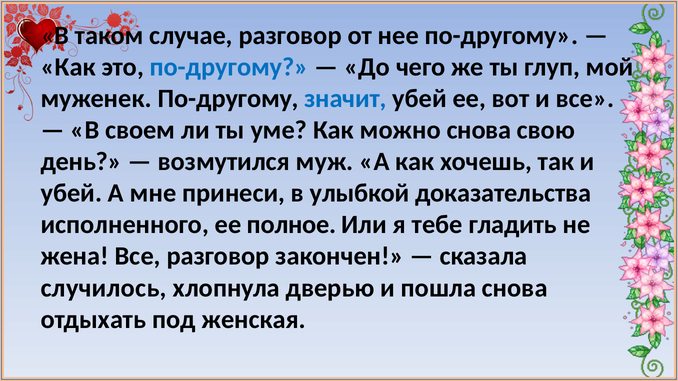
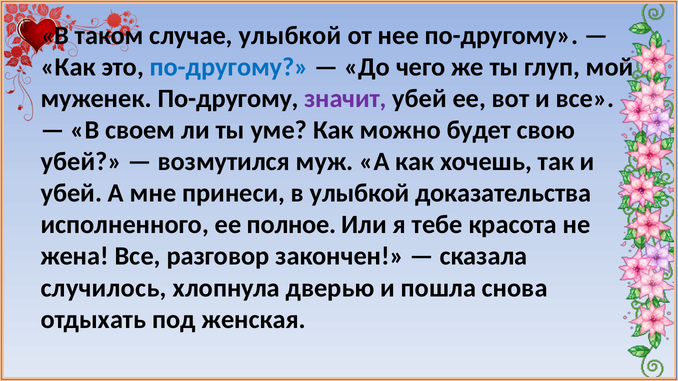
случае разговор: разговор -> улыбкой
значит colour: blue -> purple
можно снова: снова -> будет
день at (81, 162): день -> убей
гладить: гладить -> красота
